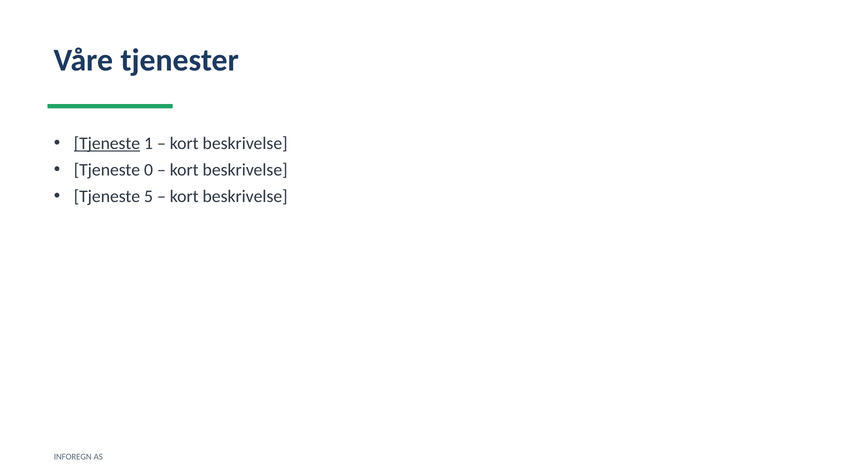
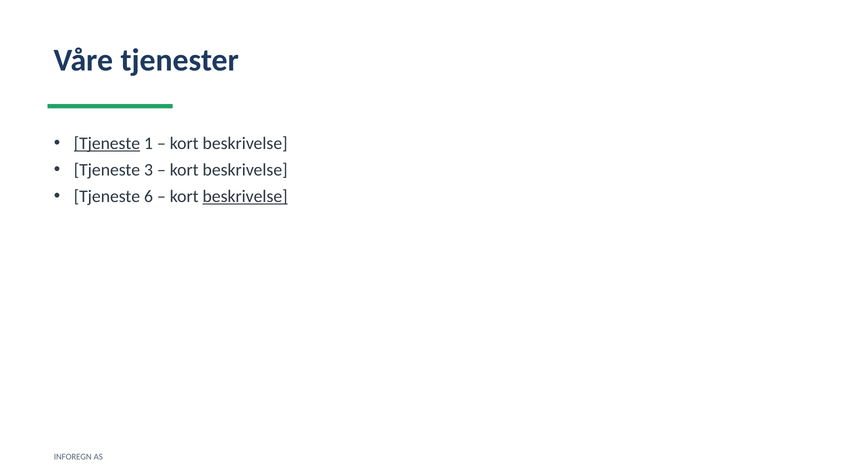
0: 0 -> 3
5: 5 -> 6
beskrivelse at (245, 196) underline: none -> present
